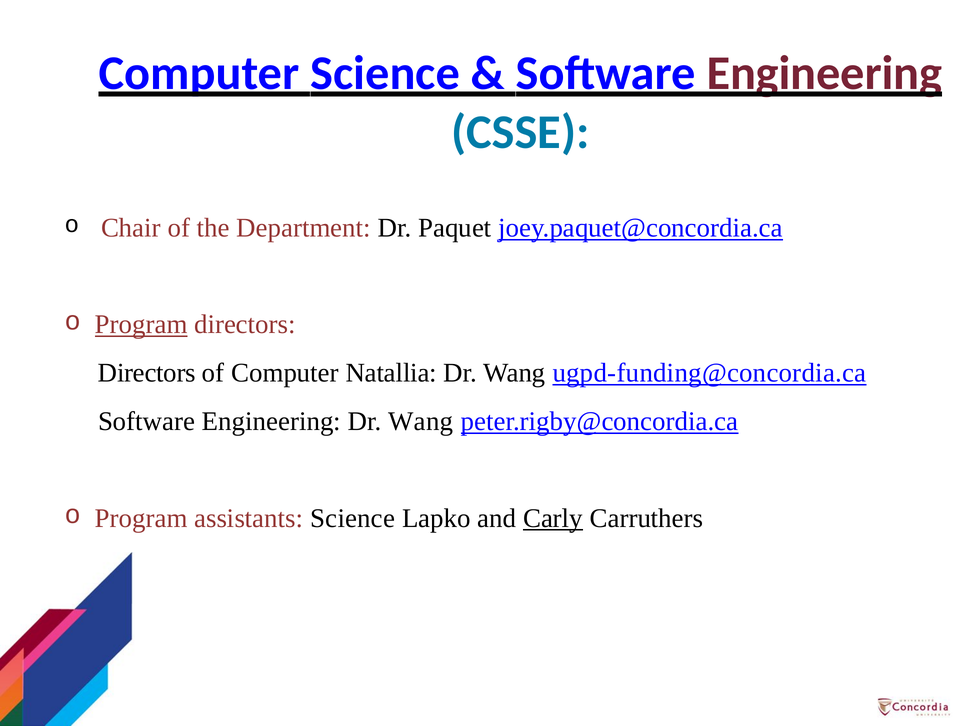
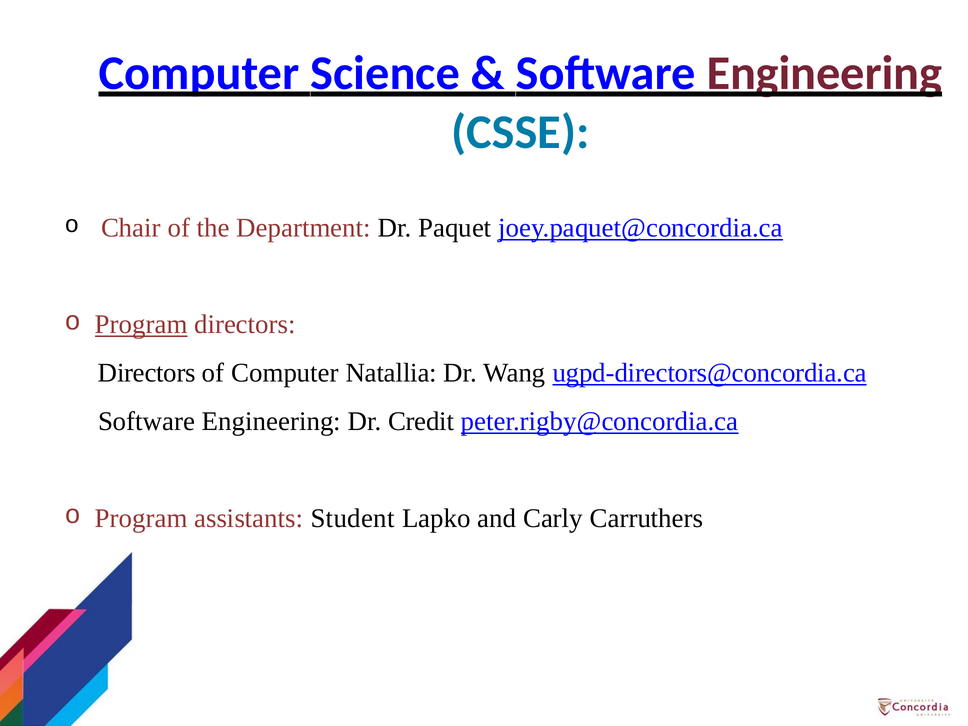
ugpd-funding@concordia.ca: ugpd-funding@concordia.ca -> ugpd-directors@concordia.ca
Engineering Dr Wang: Wang -> Credit
assistants Science: Science -> Student
Carly underline: present -> none
